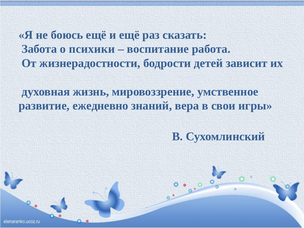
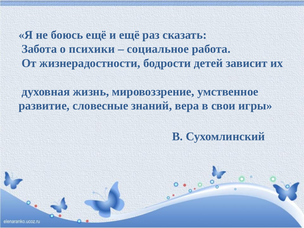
воспитание: воспитание -> социальное
ежедневно: ежедневно -> словесные
